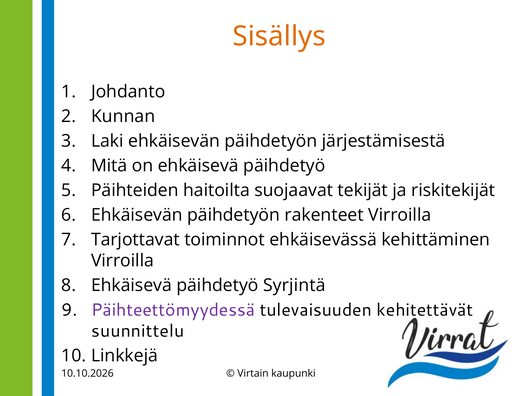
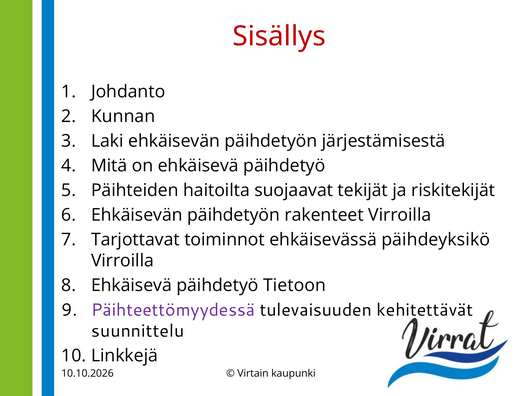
Sisällys colour: orange -> red
kehittäminen: kehittäminen -> päihdeyksikö
Syrjintä: Syrjintä -> Tietoon
